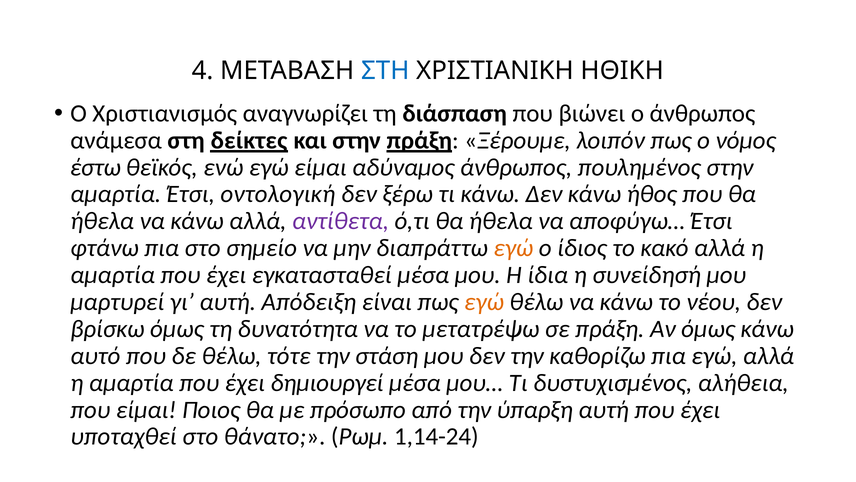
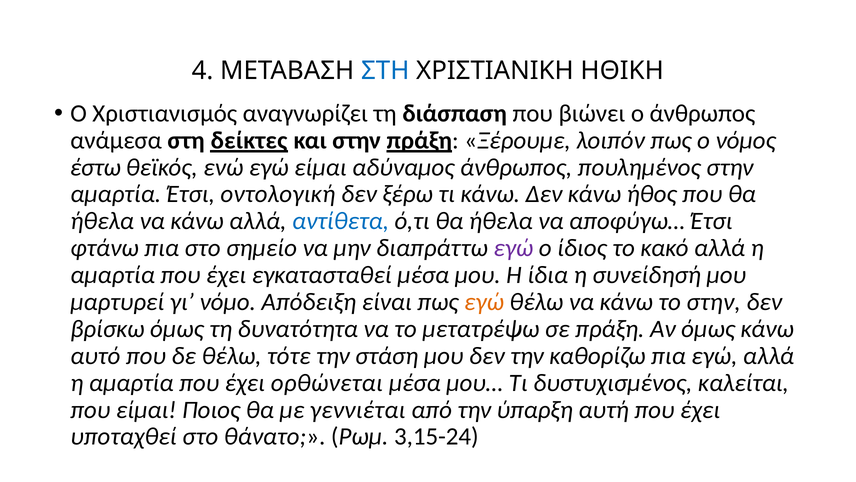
αντίθετα colour: purple -> blue
εγώ at (513, 248) colour: orange -> purple
γι αυτή: αυτή -> νόμο
το νέου: νέου -> στην
δημιουργεί: δημιουργεί -> ορθώνεται
αλήθεια: αλήθεια -> καλείται
πρόσωπο: πρόσωπο -> γεννιέται
1,14-24: 1,14-24 -> 3,15-24
